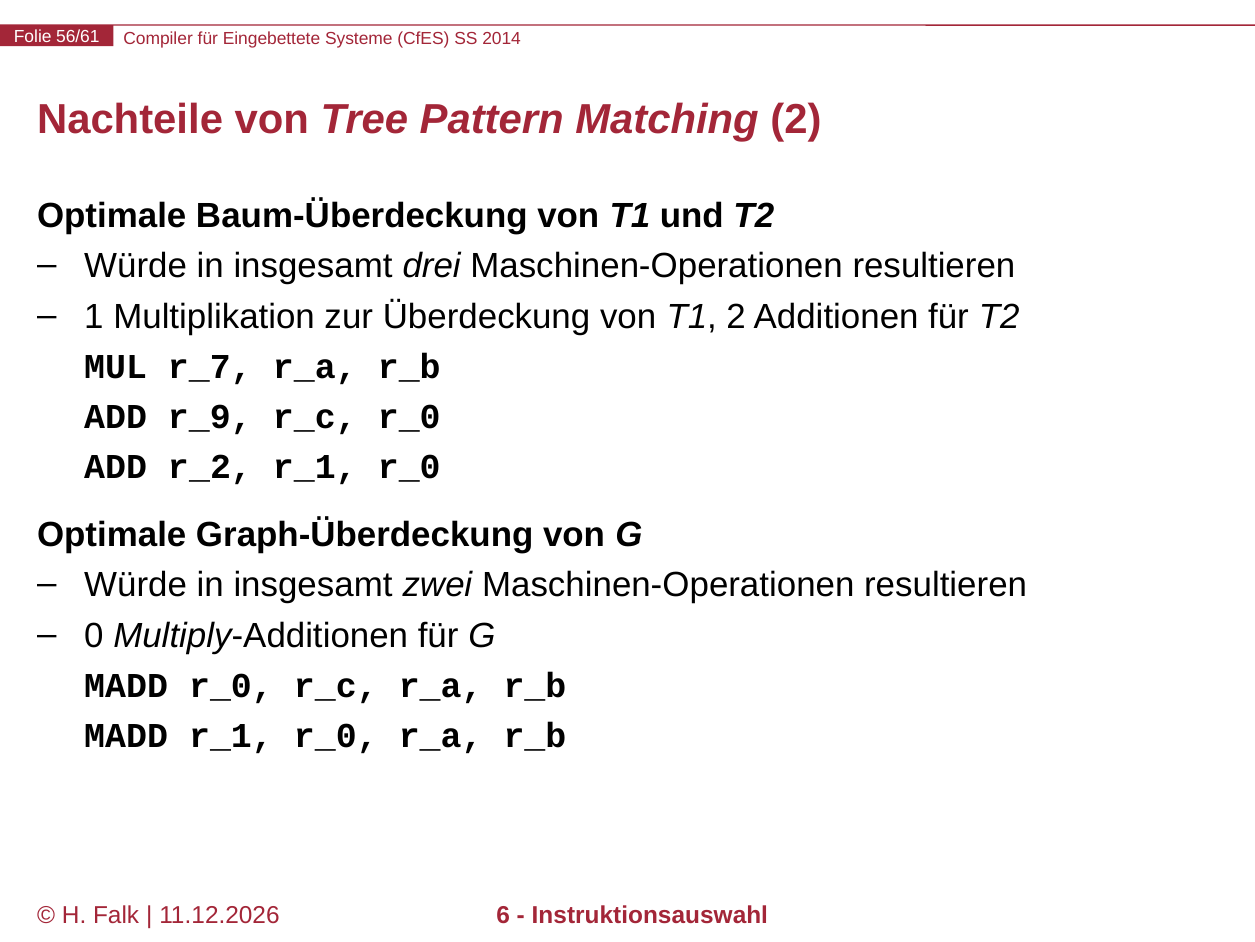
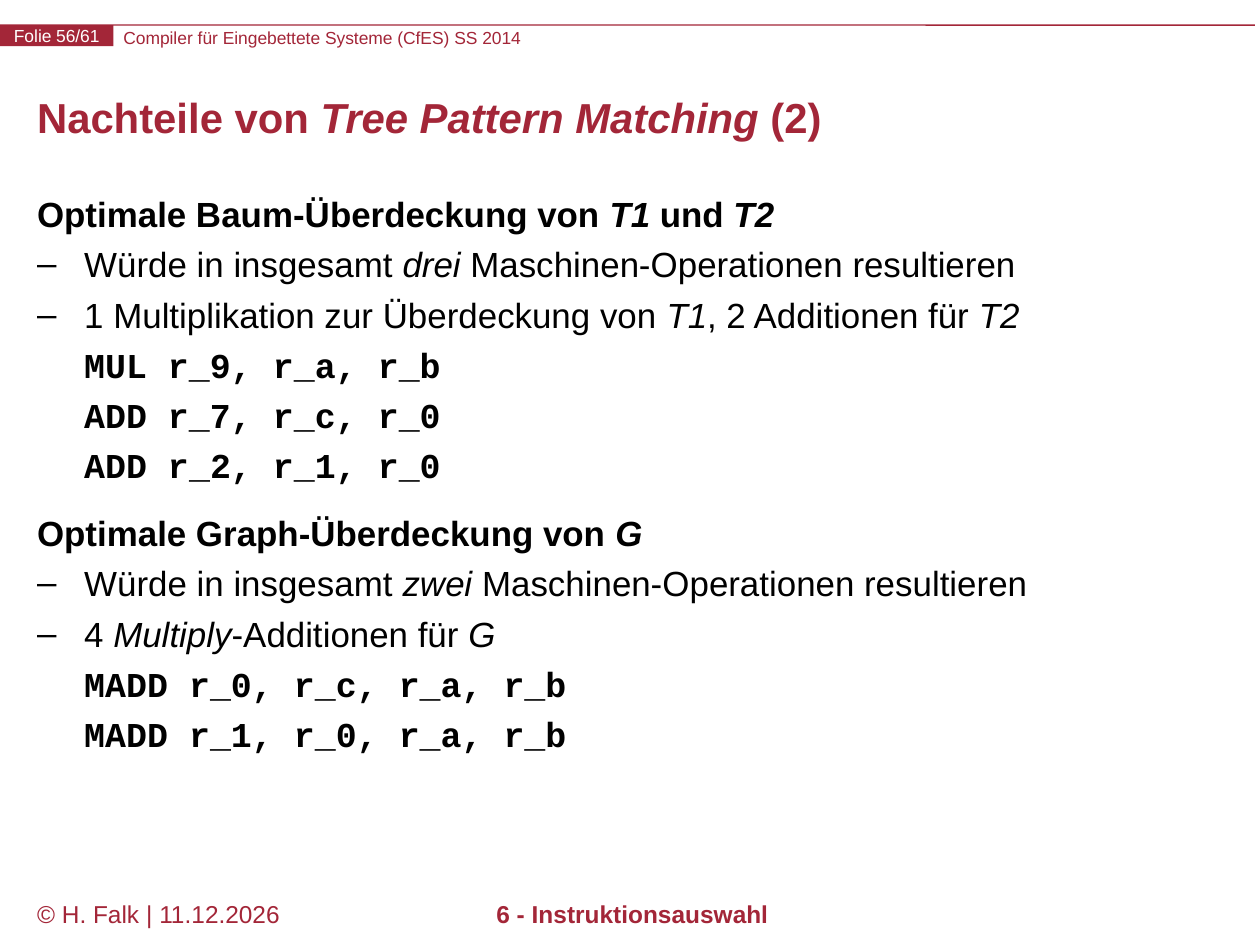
r_7: r_7 -> r_9
r_9: r_9 -> r_7
0: 0 -> 4
